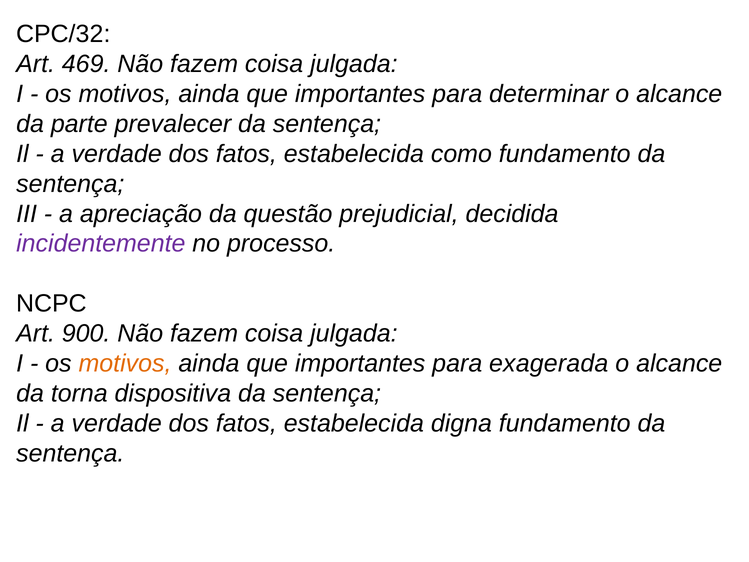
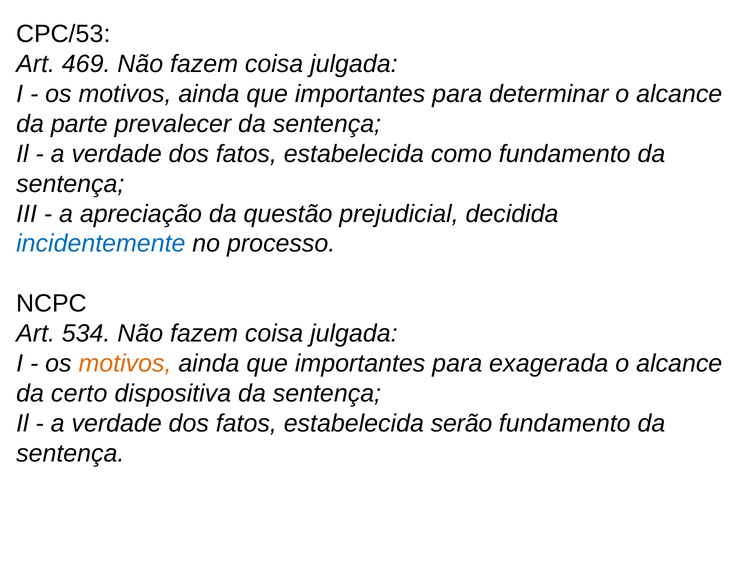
CPC/32: CPC/32 -> CPC/53
incidentemente colour: purple -> blue
900: 900 -> 534
torna: torna -> certo
digna: digna -> serão
